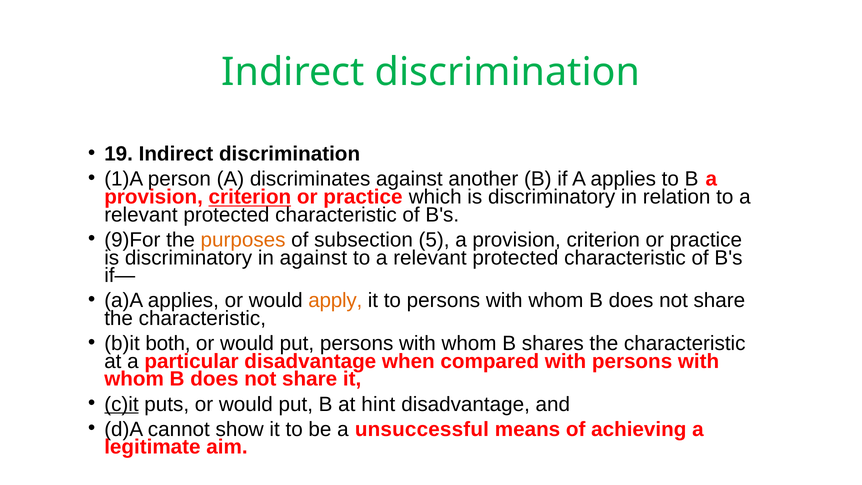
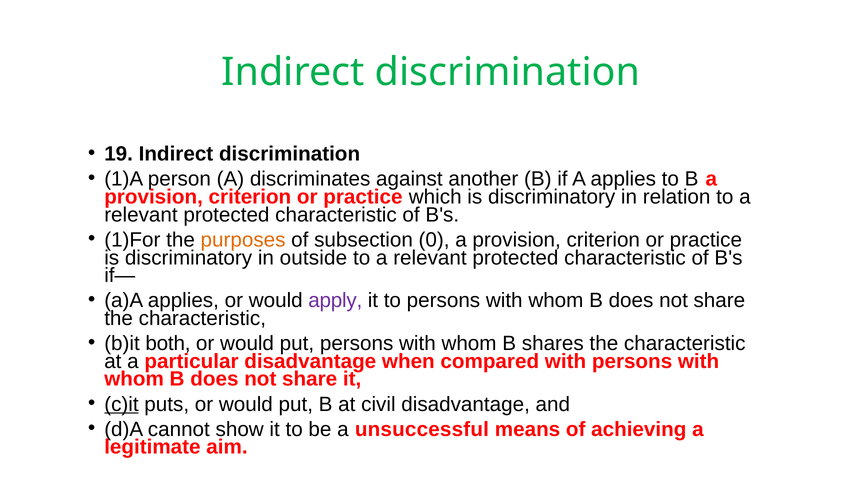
criterion at (250, 197) underline: present -> none
9)For: 9)For -> 1)For
5: 5 -> 0
in against: against -> outside
apply colour: orange -> purple
hint: hint -> civil
